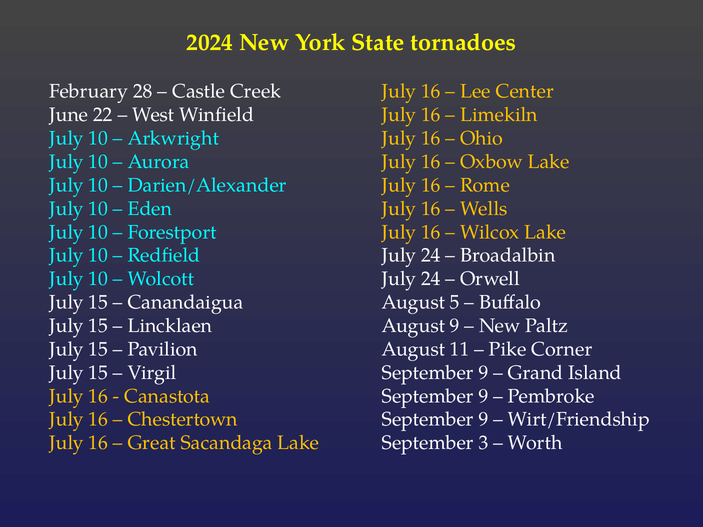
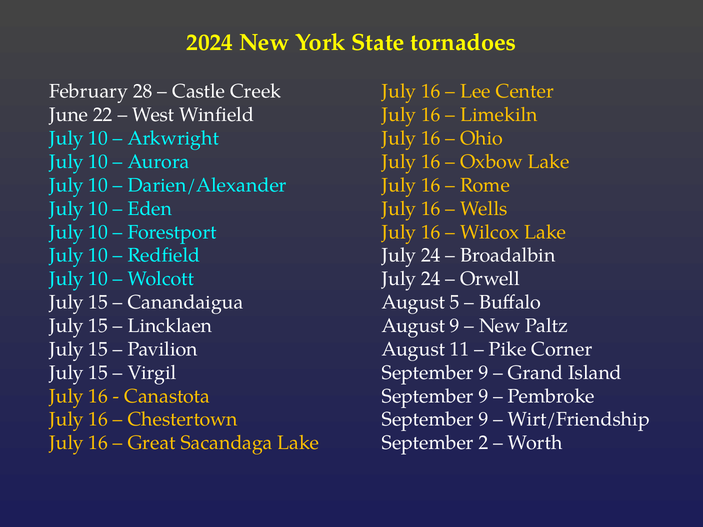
3: 3 -> 2
